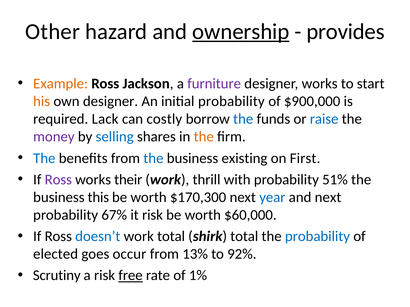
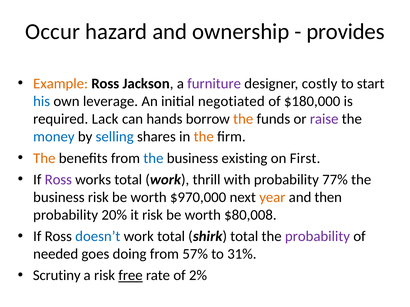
Other: Other -> Occur
ownership underline: present -> none
designer works: works -> costly
his colour: orange -> blue
own designer: designer -> leverage
initial probability: probability -> negotiated
$900,000: $900,000 -> $180,000
costly: costly -> hands
the at (243, 119) colour: blue -> orange
raise colour: blue -> purple
money colour: purple -> blue
The at (44, 158) colour: blue -> orange
works their: their -> total
51%: 51% -> 77%
business this: this -> risk
$170,300: $170,300 -> $970,000
year colour: blue -> orange
and next: next -> then
67%: 67% -> 20%
$60,000: $60,000 -> $80,008
probability at (317, 237) colour: blue -> purple
elected: elected -> needed
occur: occur -> doing
13%: 13% -> 57%
92%: 92% -> 31%
1%: 1% -> 2%
